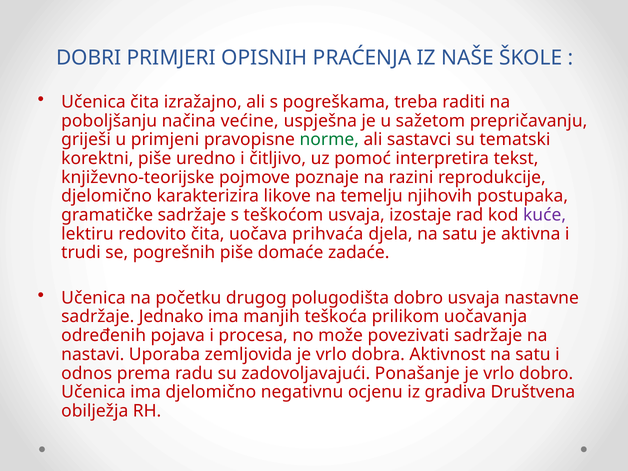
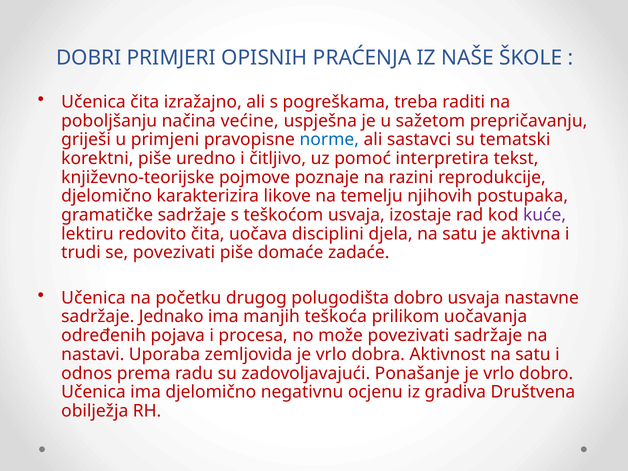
norme colour: green -> blue
prihvaća: prihvaća -> disciplini
se pogrešnih: pogrešnih -> povezivati
